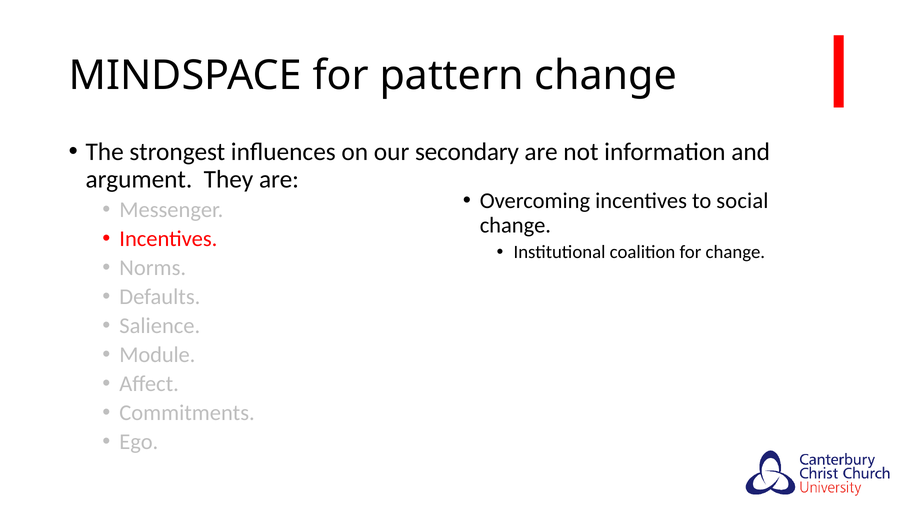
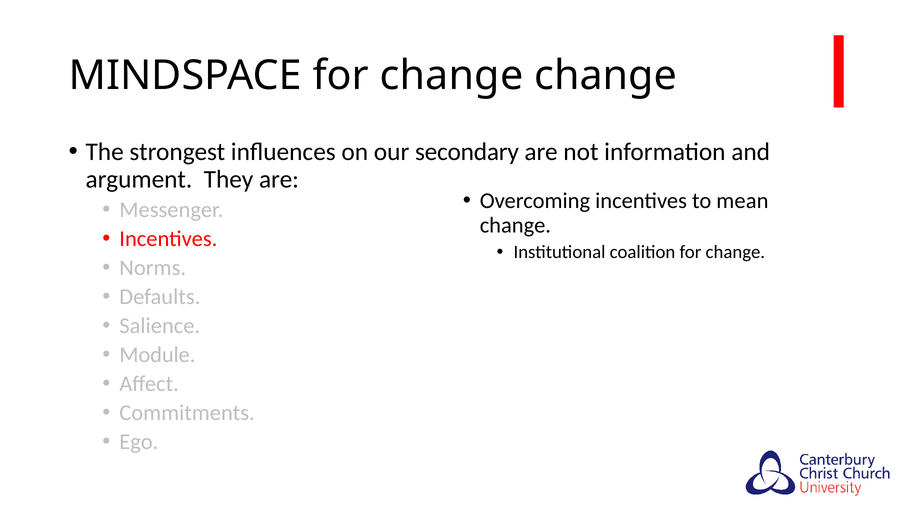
MINDSPACE for pattern: pattern -> change
social: social -> mean
